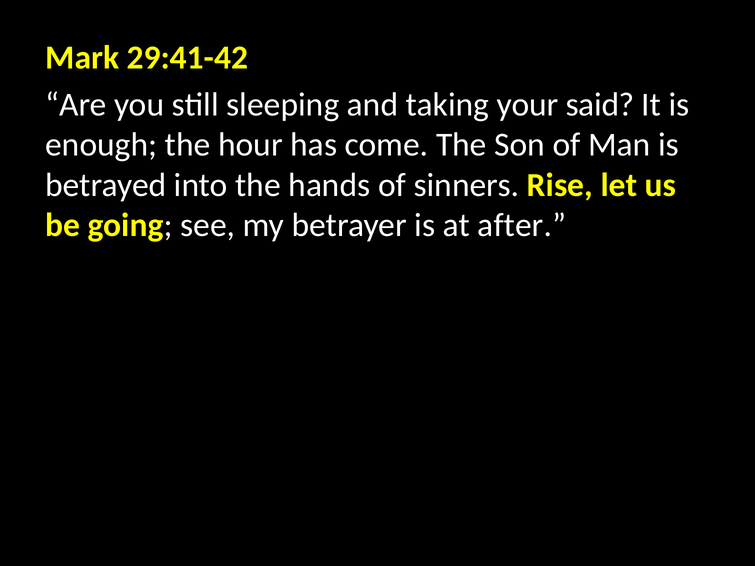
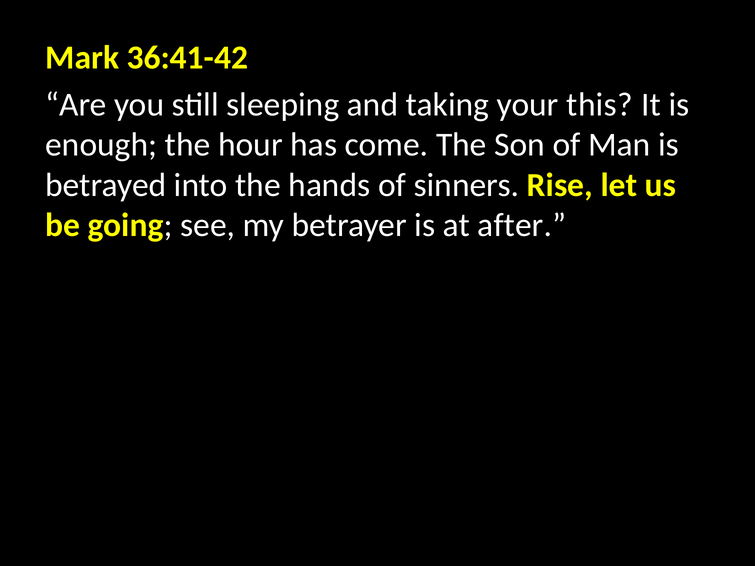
29:41-42: 29:41-42 -> 36:41-42
said: said -> this
